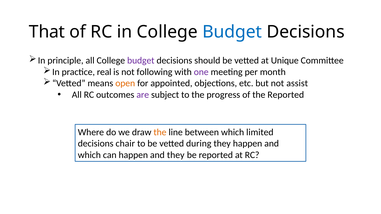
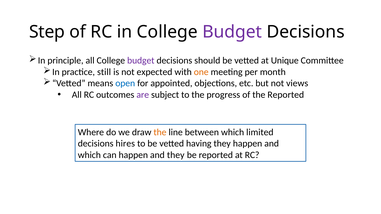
That: That -> Step
Budget at (232, 32) colour: blue -> purple
real: real -> still
following: following -> expected
one colour: purple -> orange
open colour: orange -> blue
assist: assist -> views
chair: chair -> hires
during: during -> having
